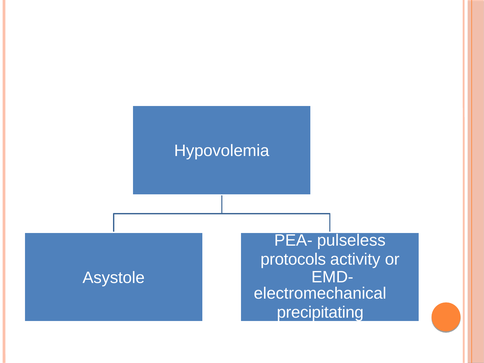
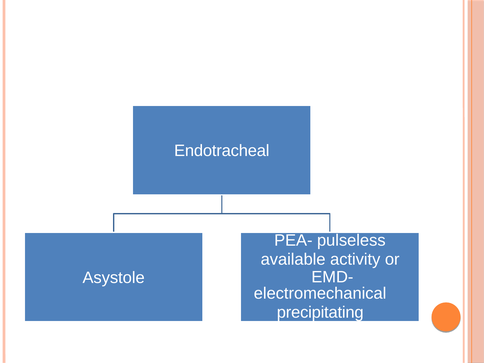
Hypovolemia: Hypovolemia -> Endotracheal
protocols: protocols -> available
